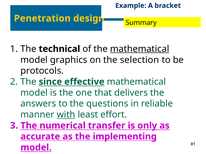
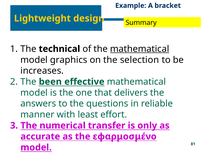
Penetration: Penetration -> Lightweight
protocols: protocols -> increases
since: since -> been
with underline: present -> none
implementing: implementing -> εφαρμοσμένο
